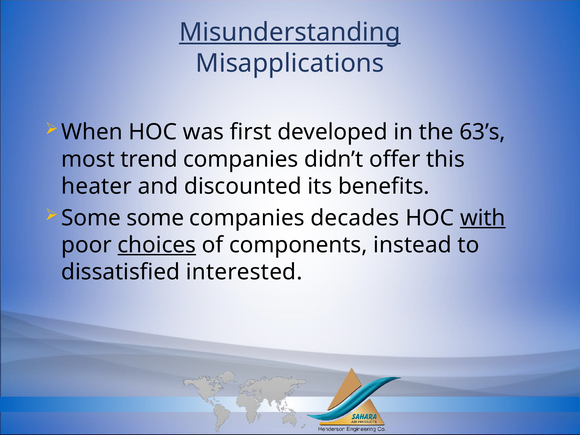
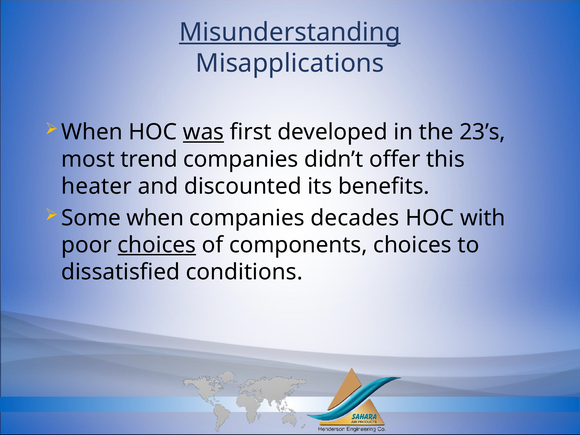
was underline: none -> present
63’s: 63’s -> 23’s
Some some: some -> when
with underline: present -> none
components instead: instead -> choices
interested: interested -> conditions
